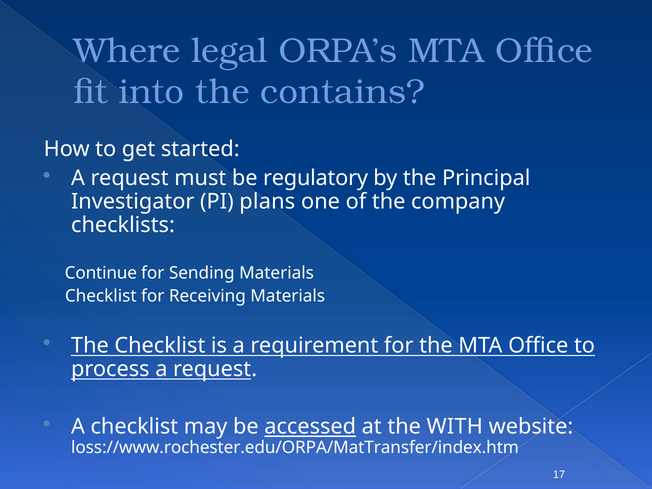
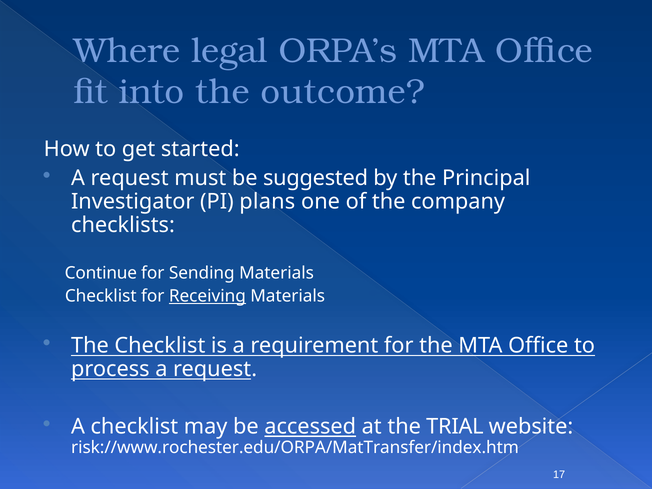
contains: contains -> outcome
regulatory: regulatory -> suggested
Receiving underline: none -> present
WITH: WITH -> TRIAL
loss://www.rochester.edu/ORPA/MatTransfer/index.htm: loss://www.rochester.edu/ORPA/MatTransfer/index.htm -> risk://www.rochester.edu/ORPA/MatTransfer/index.htm
